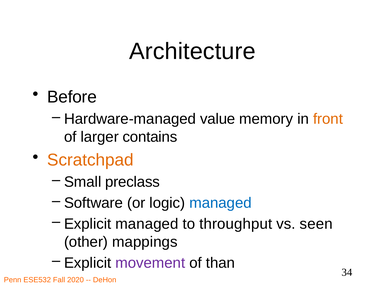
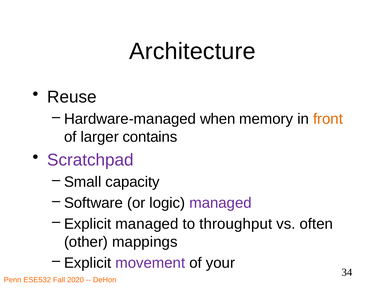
Before: Before -> Reuse
value: value -> when
Scratchpad colour: orange -> purple
preclass: preclass -> capacity
managed at (220, 203) colour: blue -> purple
seen: seen -> often
than: than -> your
